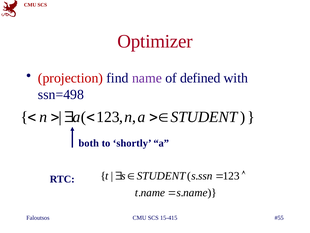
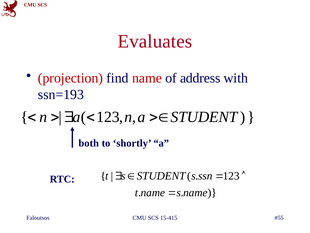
Optimizer: Optimizer -> Evaluates
name at (147, 78) colour: purple -> red
defined: defined -> address
ssn=498: ssn=498 -> ssn=193
